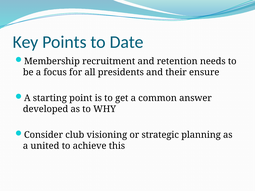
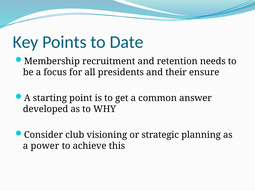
united: united -> power
